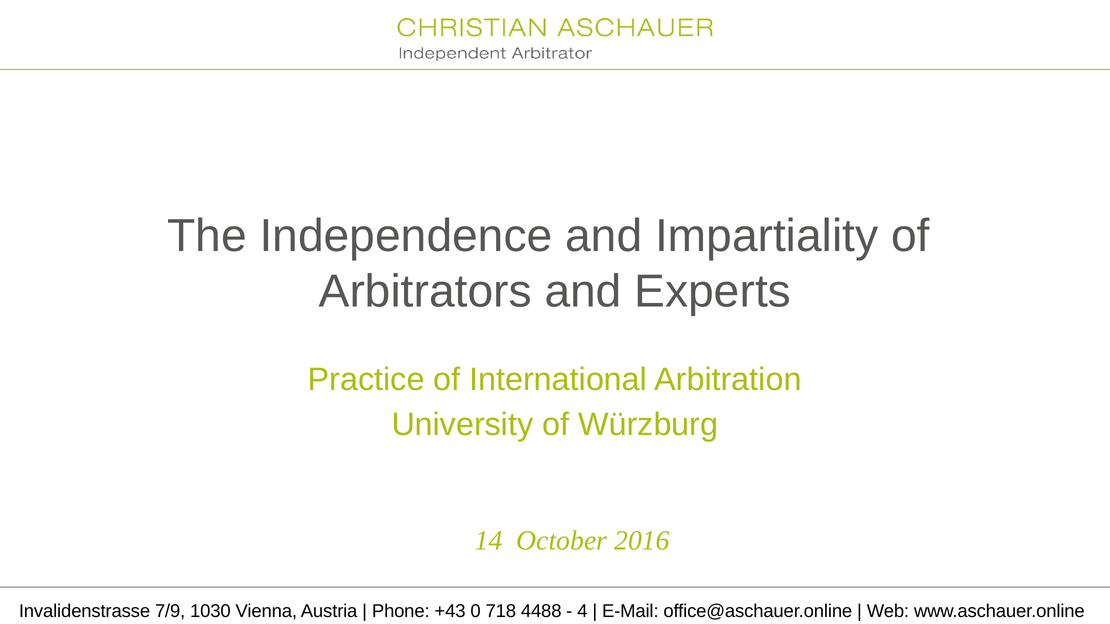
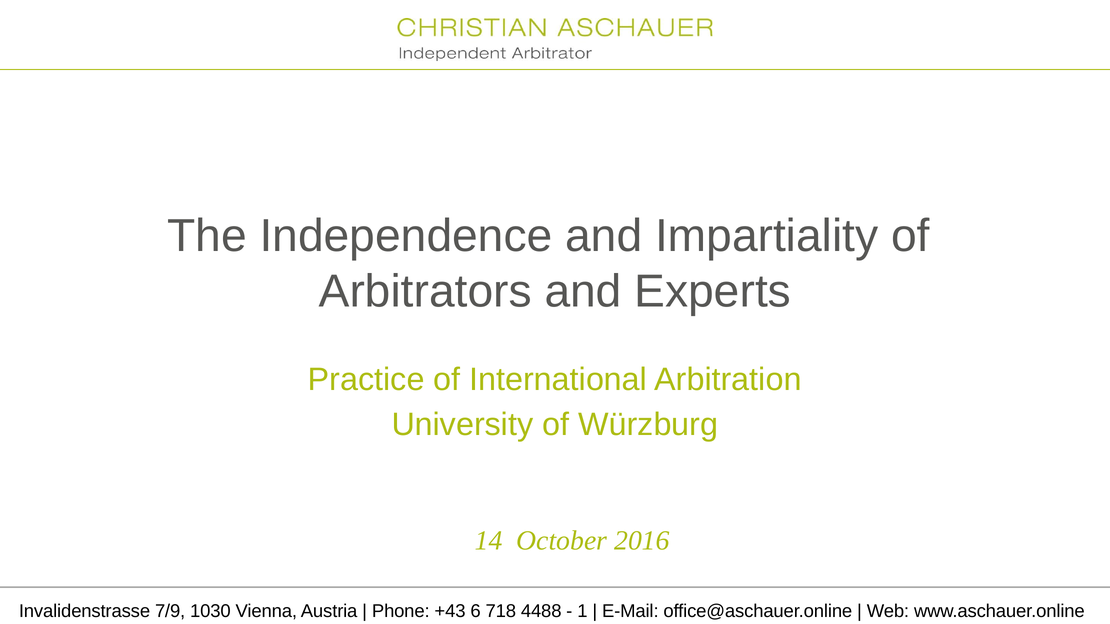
0: 0 -> 6
4: 4 -> 1
